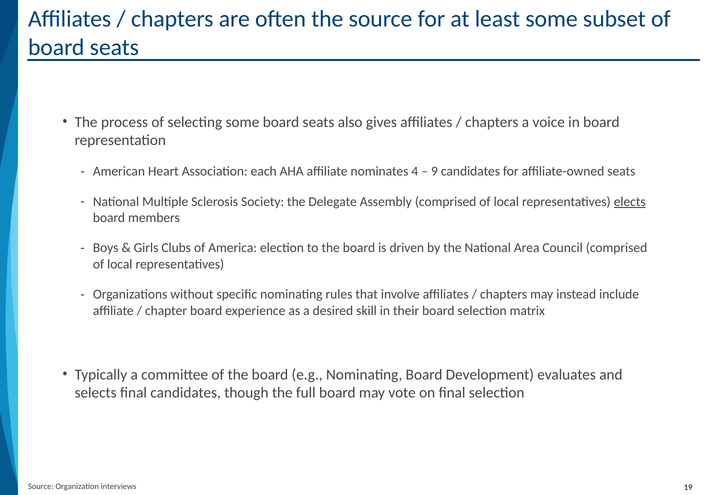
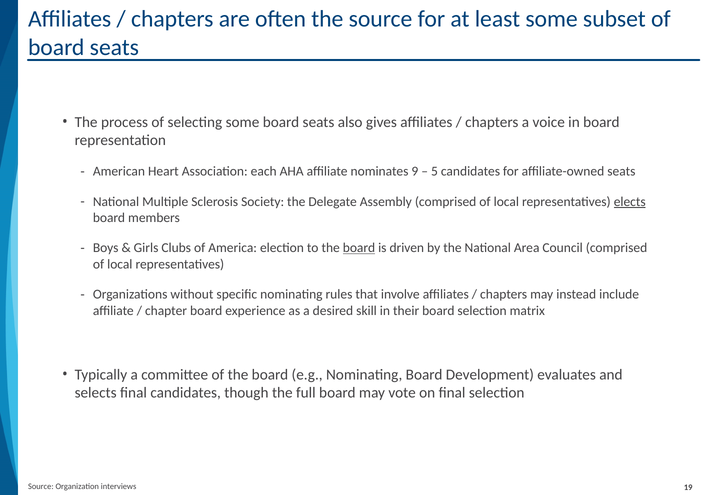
4: 4 -> 9
9: 9 -> 5
board at (359, 248) underline: none -> present
